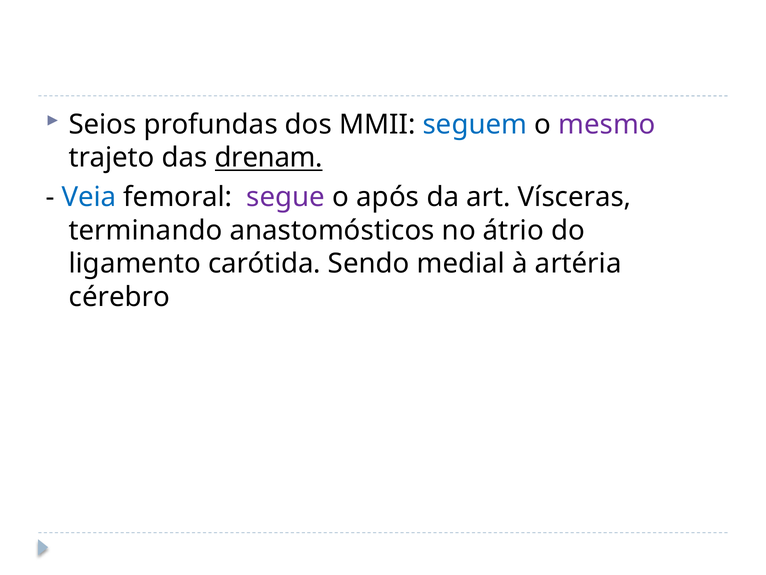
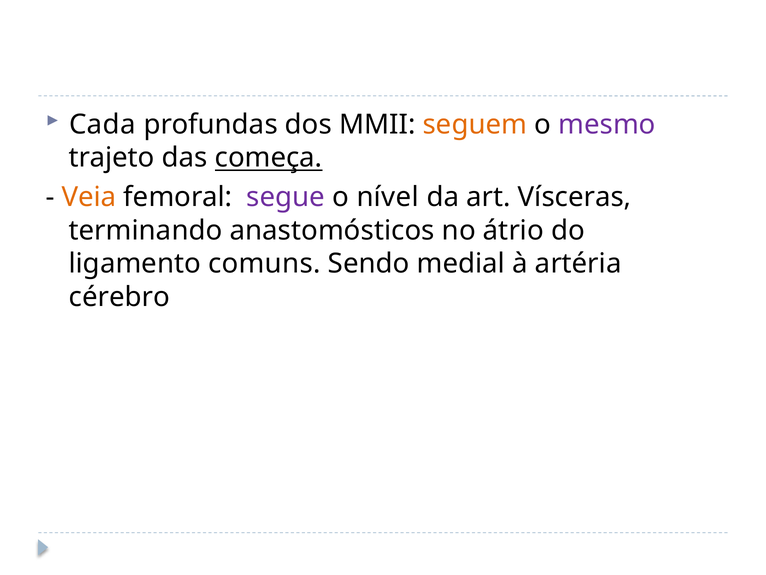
Seios: Seios -> Cada
seguem colour: blue -> orange
drenam: drenam -> começa
Veia colour: blue -> orange
após: após -> nível
carótida: carótida -> comuns
